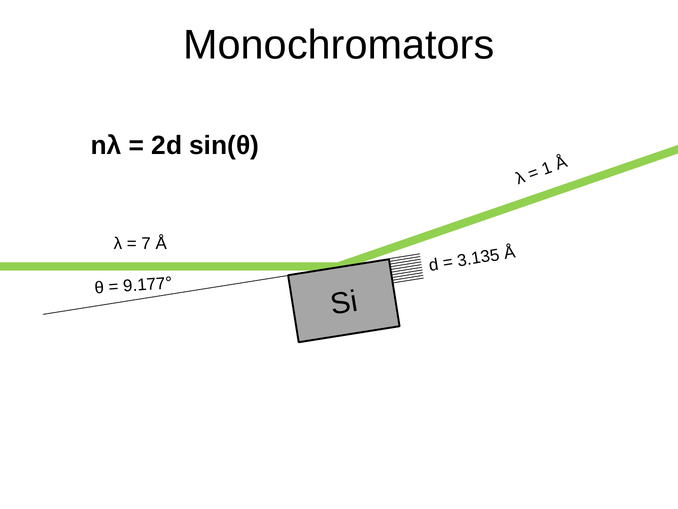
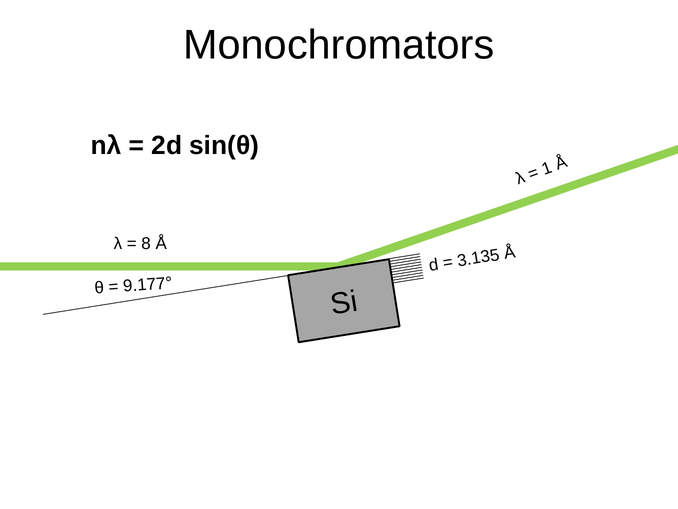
7: 7 -> 8
